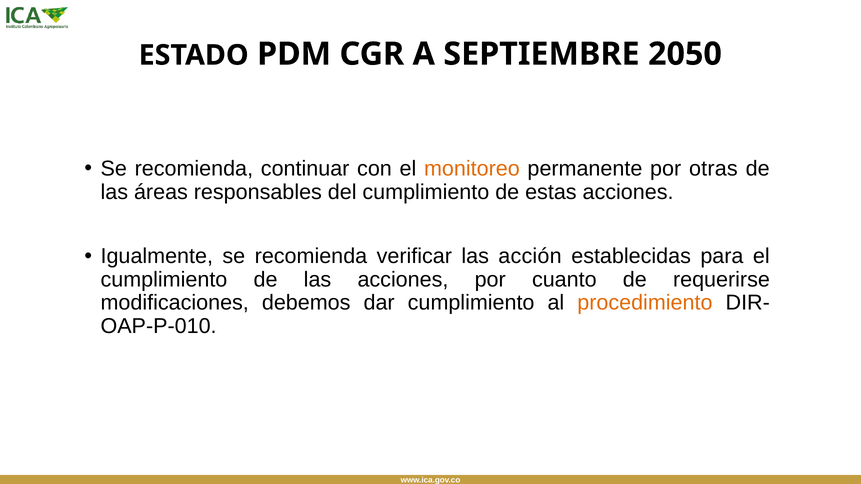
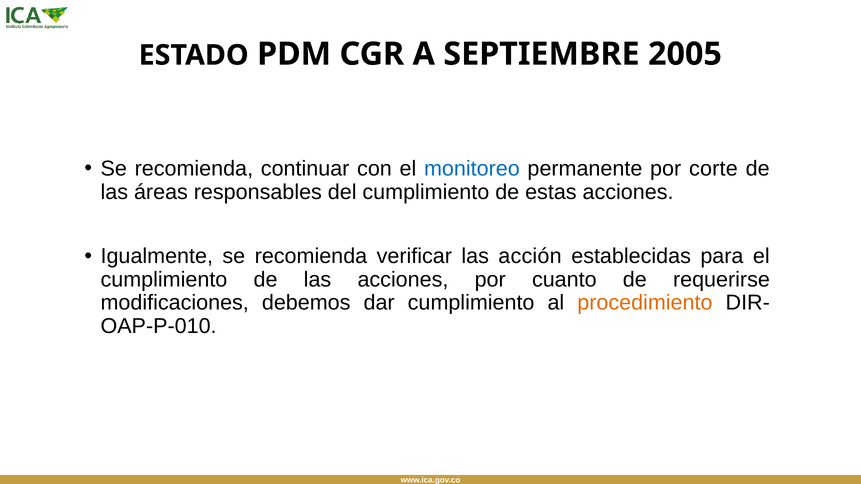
2050: 2050 -> 2005
monitoreo colour: orange -> blue
otras: otras -> corte
